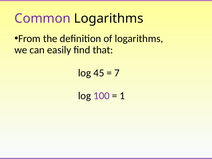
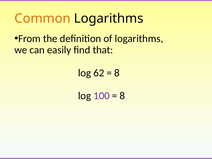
Common colour: purple -> orange
45: 45 -> 62
7 at (117, 73): 7 -> 8
1 at (122, 96): 1 -> 8
